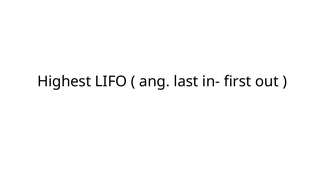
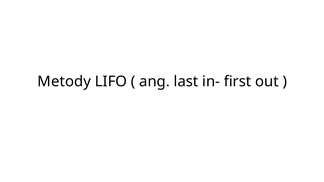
Highest: Highest -> Metody
